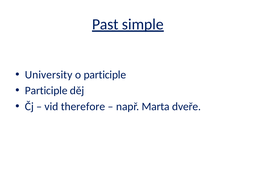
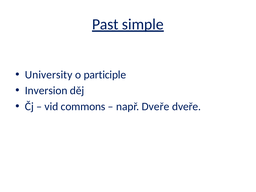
Participle at (46, 91): Participle -> Inversion
therefore: therefore -> commons
např Marta: Marta -> Dveře
